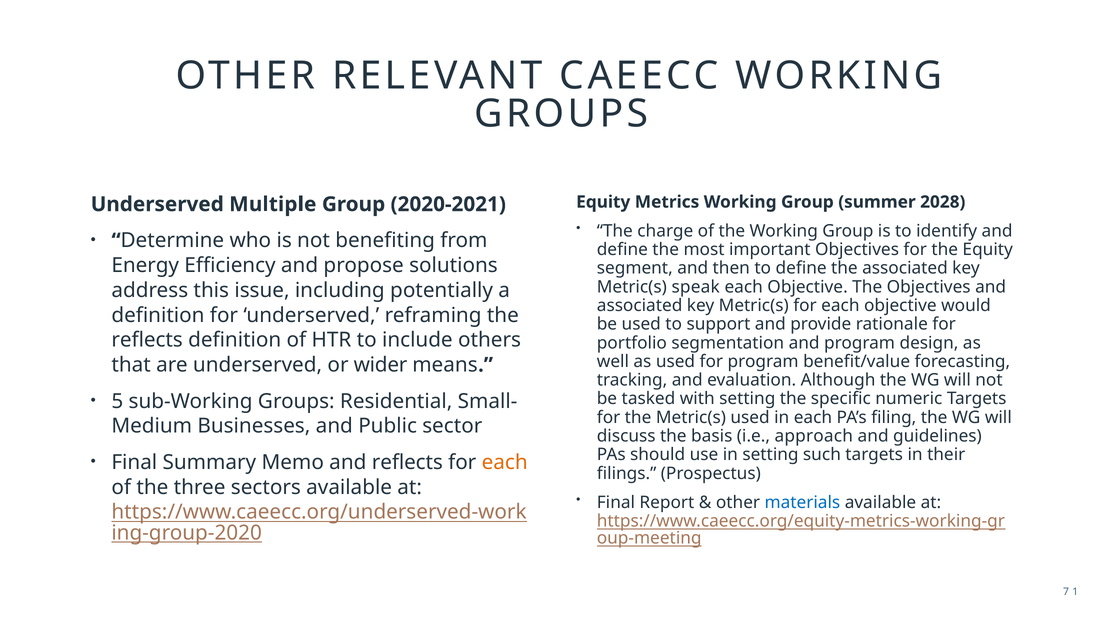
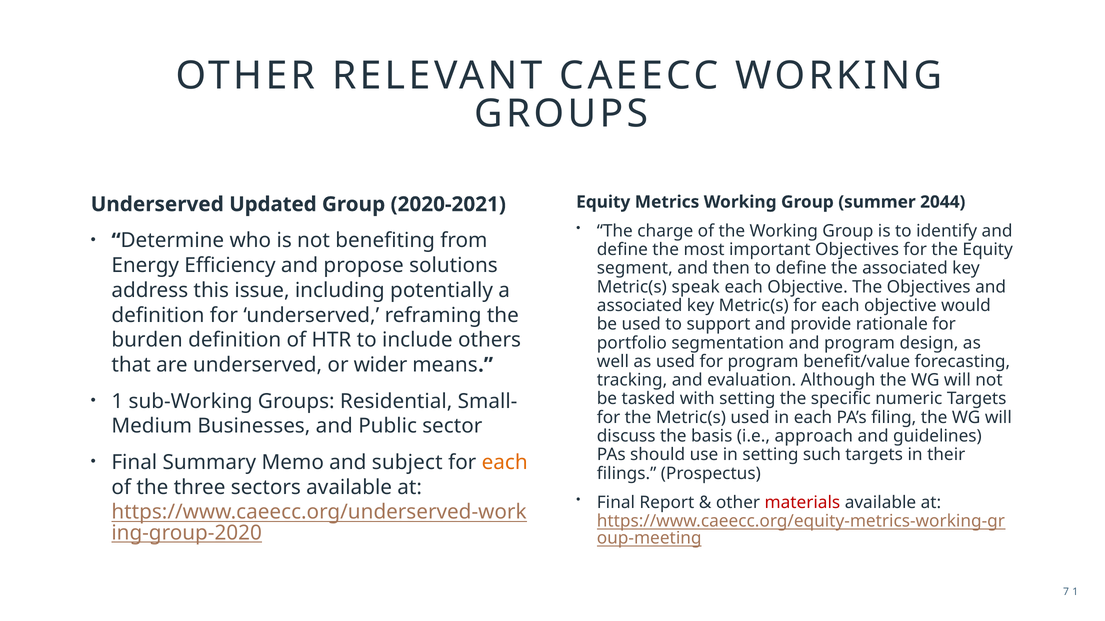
2028: 2028 -> 2044
Multiple: Multiple -> Updated
reflects at (147, 340): reflects -> burden
5 at (117, 402): 5 -> 1
and reflects: reflects -> subject
materials colour: blue -> red
